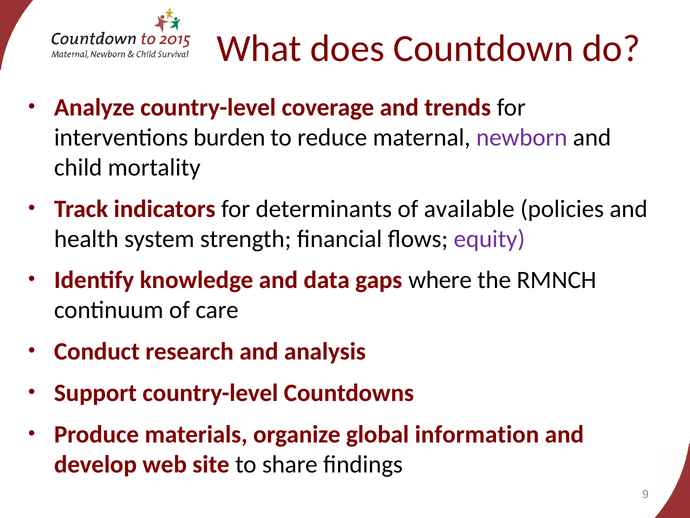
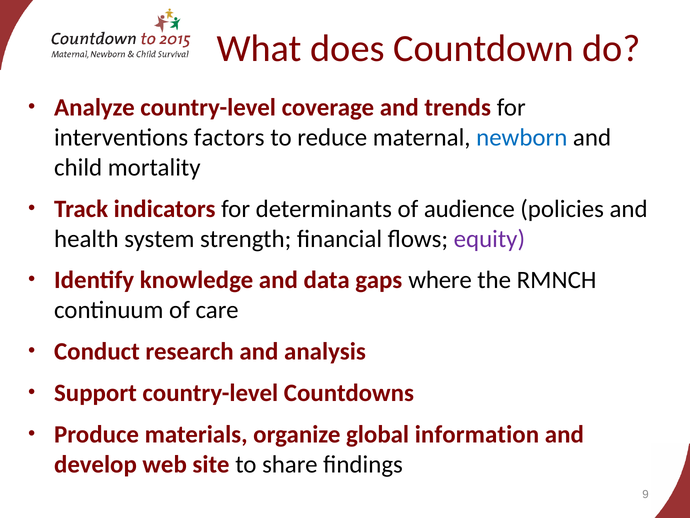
burden: burden -> factors
newborn colour: purple -> blue
available: available -> audience
